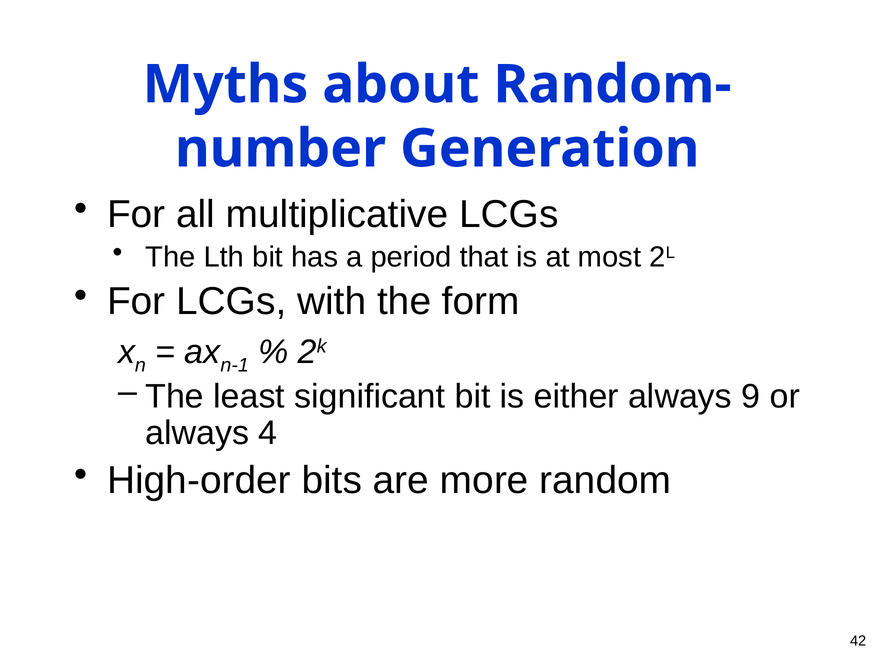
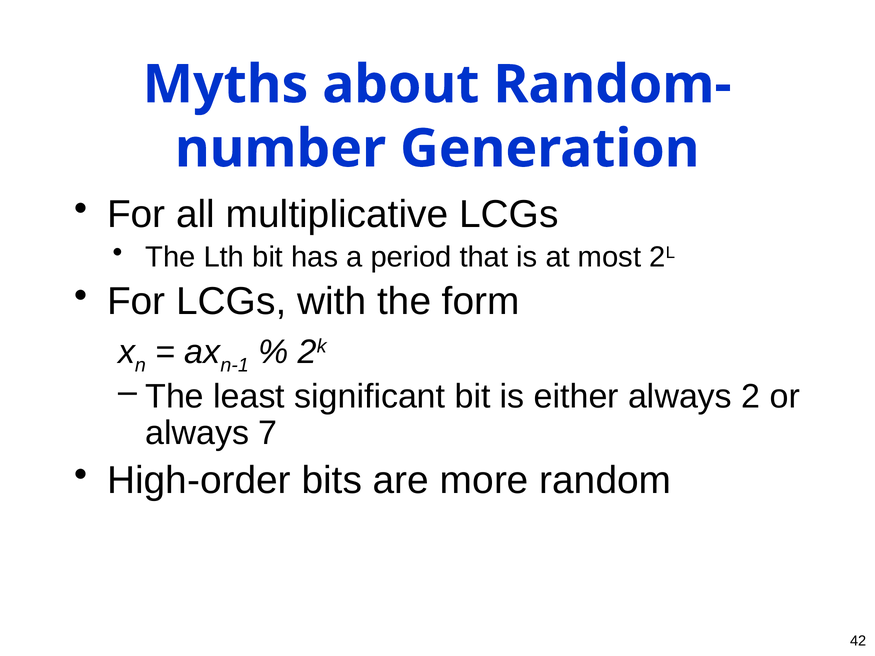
9: 9 -> 2
4: 4 -> 7
